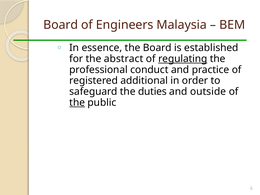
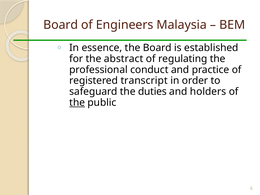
regulating underline: present -> none
additional: additional -> transcript
outside: outside -> holders
